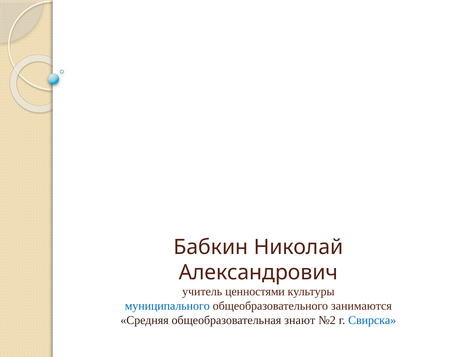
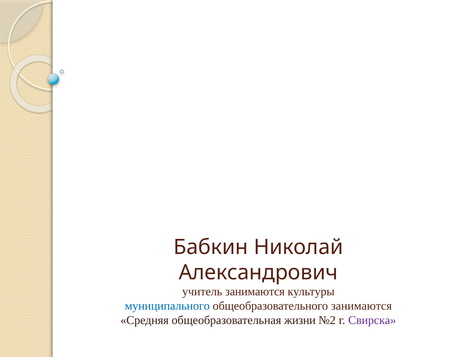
учитель ценностями: ценностями -> занимаются
знают: знают -> жизни
Свирска colour: blue -> purple
